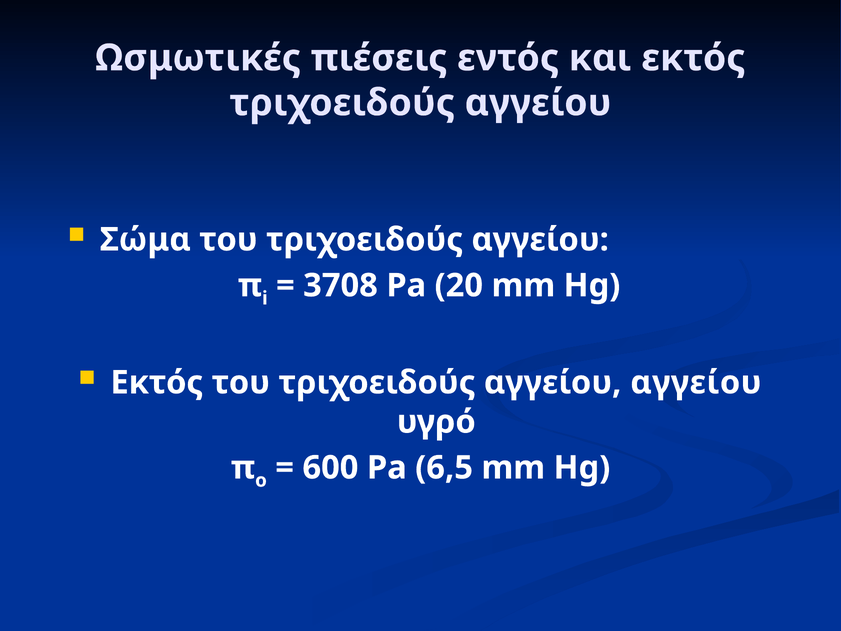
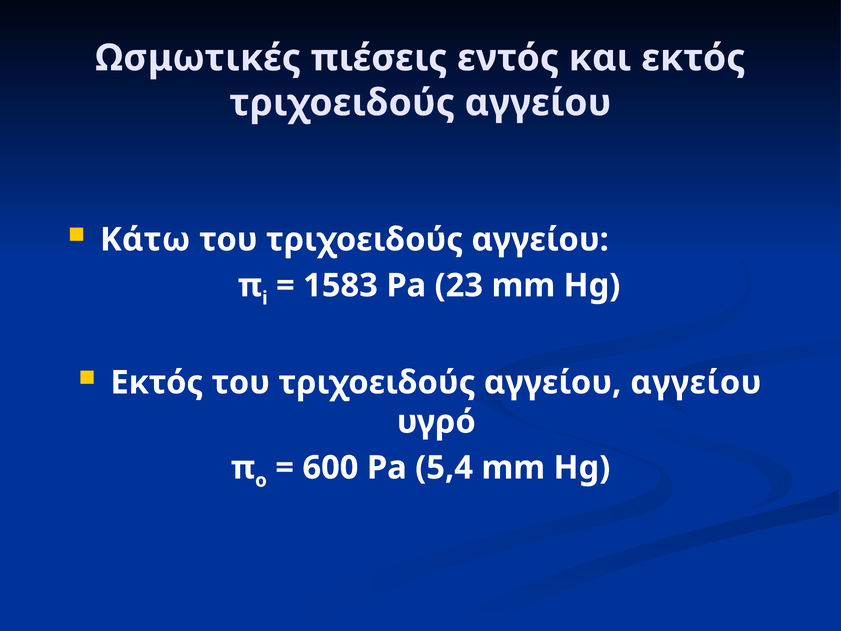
Σώμα: Σώμα -> Κάτω
3708: 3708 -> 1583
20: 20 -> 23
6,5: 6,5 -> 5,4
